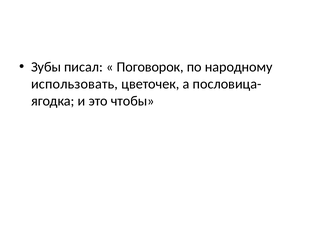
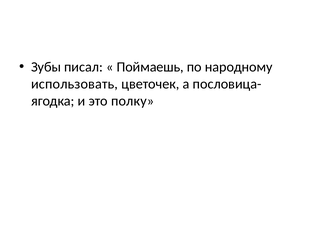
Поговорок: Поговорок -> Поймаешь
чтобы: чтобы -> полку
